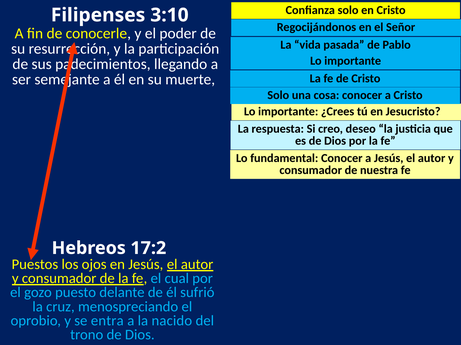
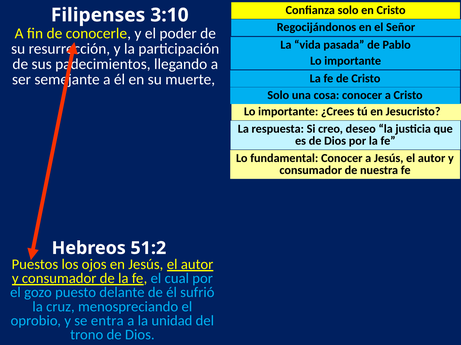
17:2: 17:2 -> 51:2
nacido: nacido -> unidad
